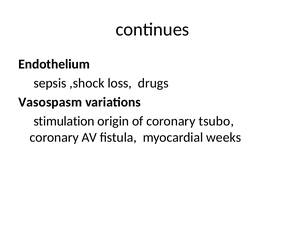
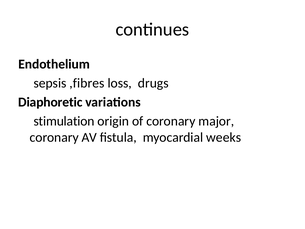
,shock: ,shock -> ,fibres
Vasospasm: Vasospasm -> Diaphoretic
tsubo: tsubo -> major
